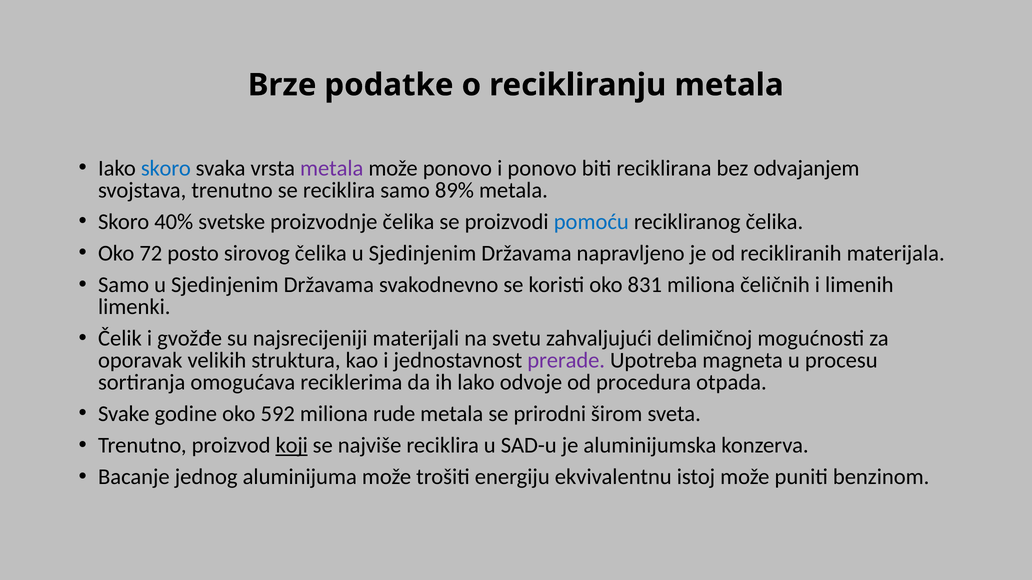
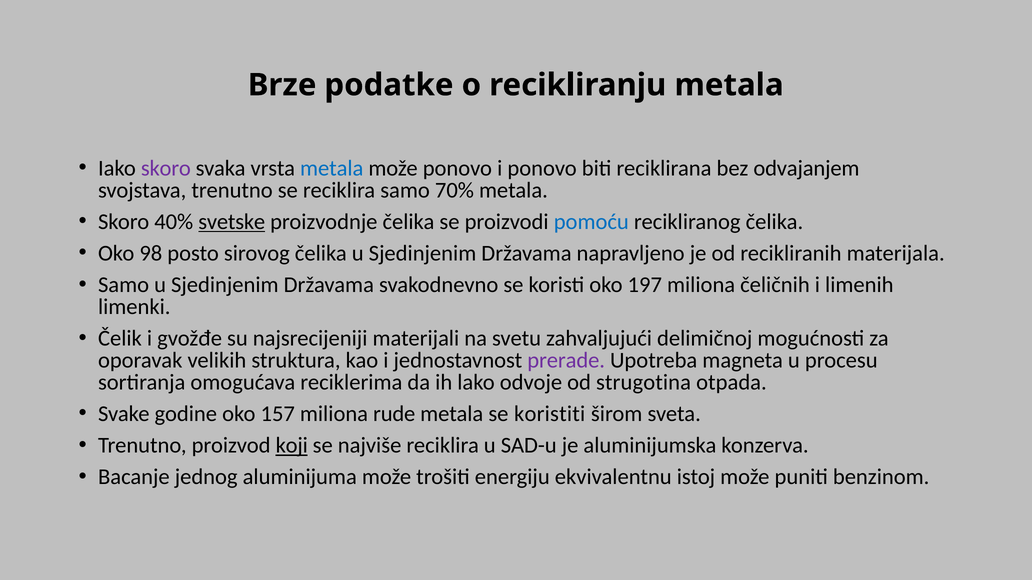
skoro at (166, 168) colour: blue -> purple
metala at (332, 168) colour: purple -> blue
89%: 89% -> 70%
svetske underline: none -> present
72: 72 -> 98
831: 831 -> 197
procedura: procedura -> strugotina
592: 592 -> 157
prirodni: prirodni -> koristiti
